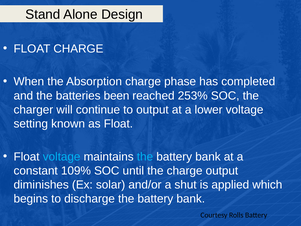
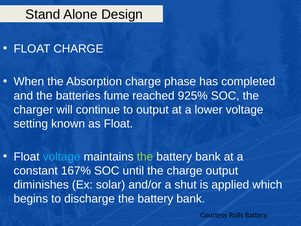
been: been -> fume
253%: 253% -> 925%
the at (145, 156) colour: light blue -> light green
109%: 109% -> 167%
